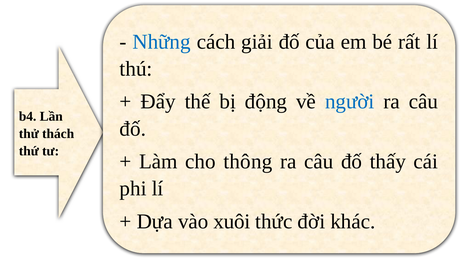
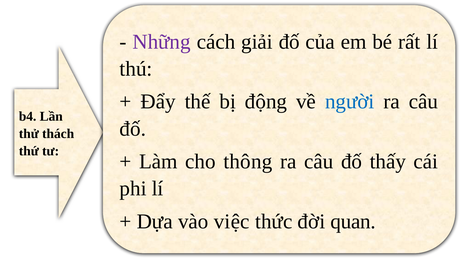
Những colour: blue -> purple
xuôi: xuôi -> việc
khác: khác -> quan
